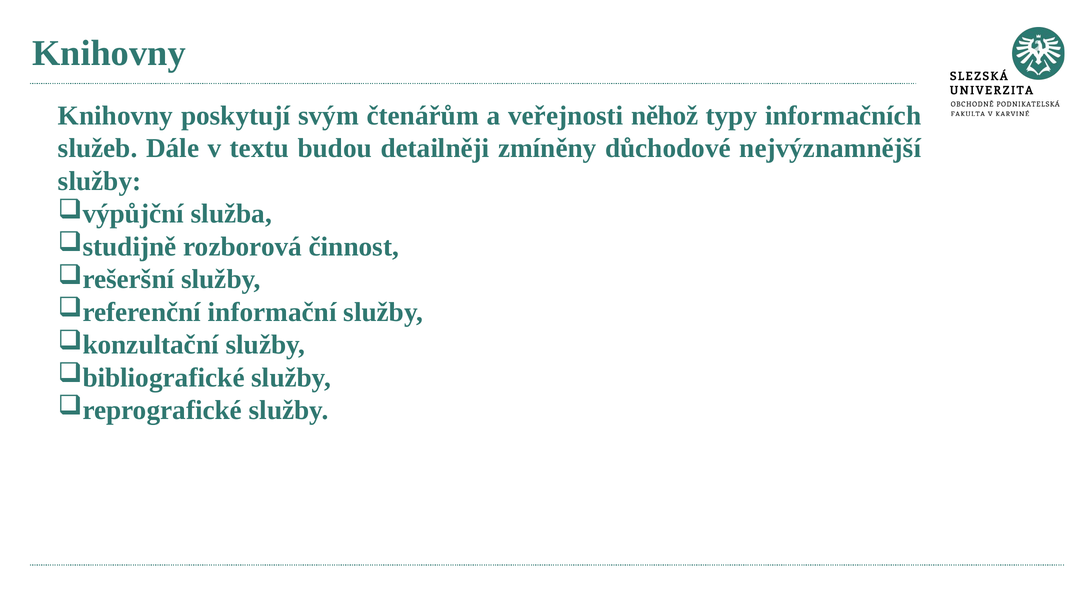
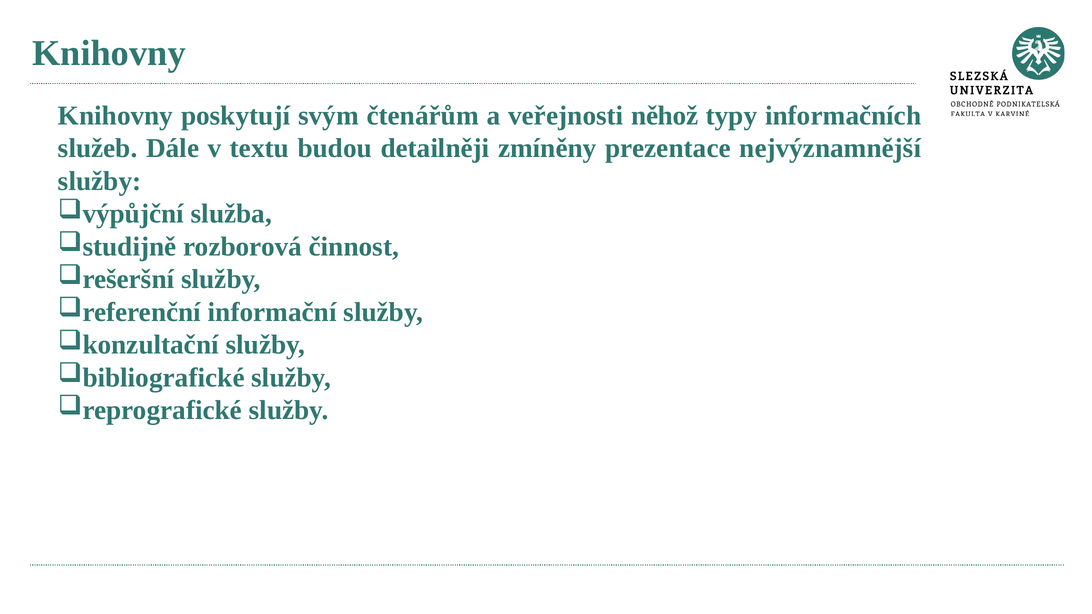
důchodové: důchodové -> prezentace
